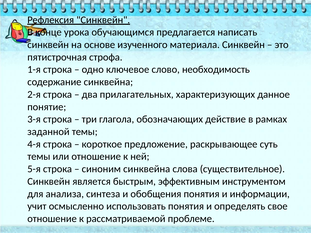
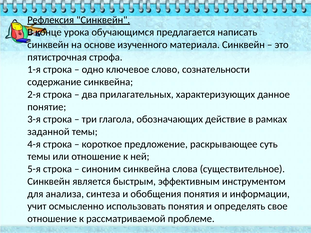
необходимость: необходимость -> сознательности
